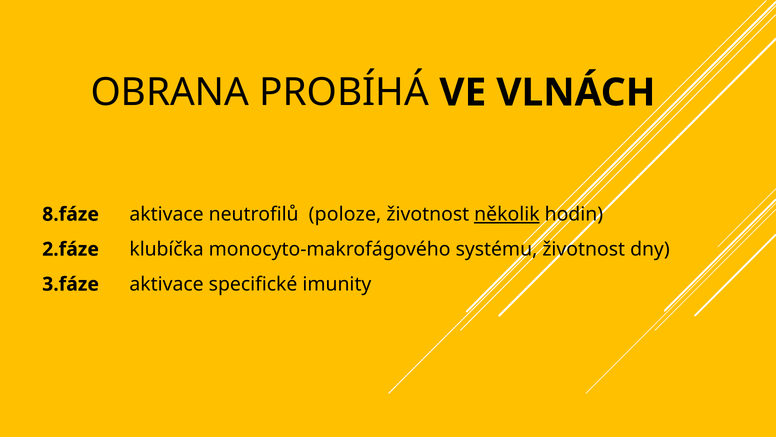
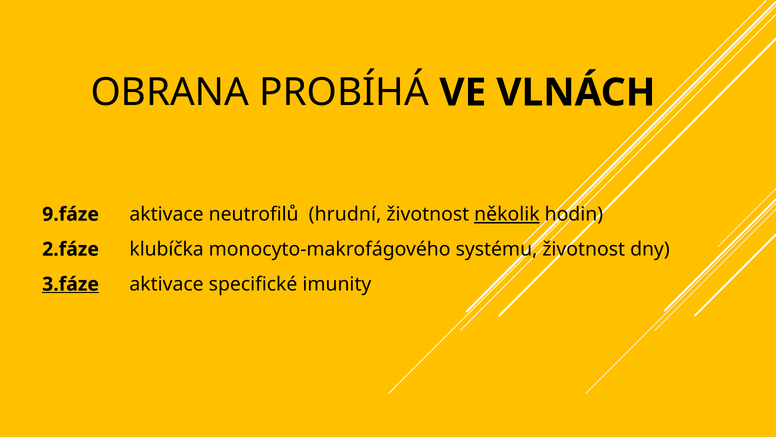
8.fáze: 8.fáze -> 9.fáze
poloze: poloze -> hrudní
3.fáze underline: none -> present
